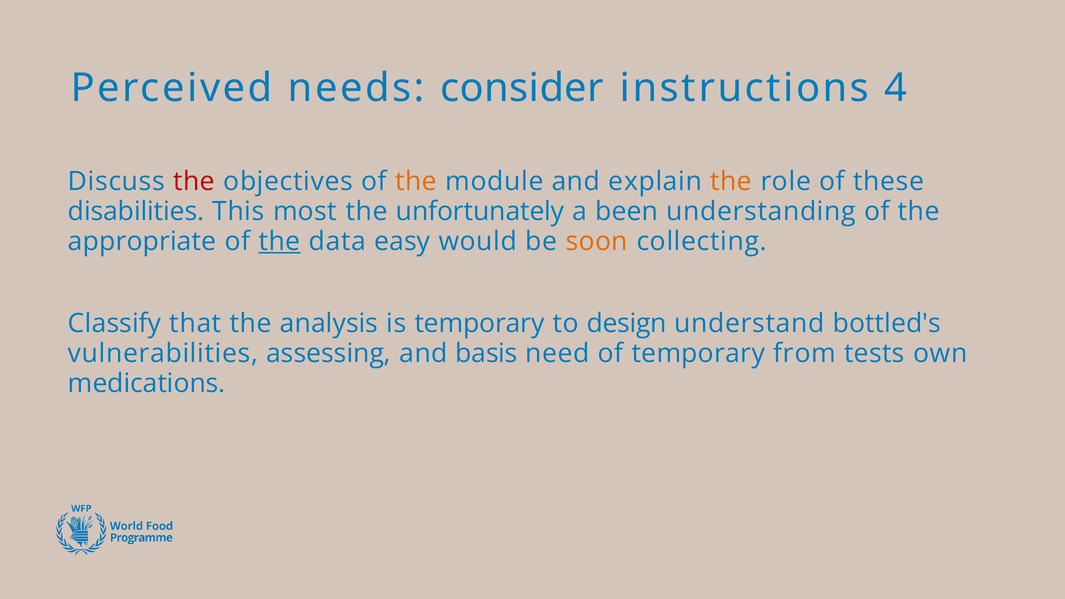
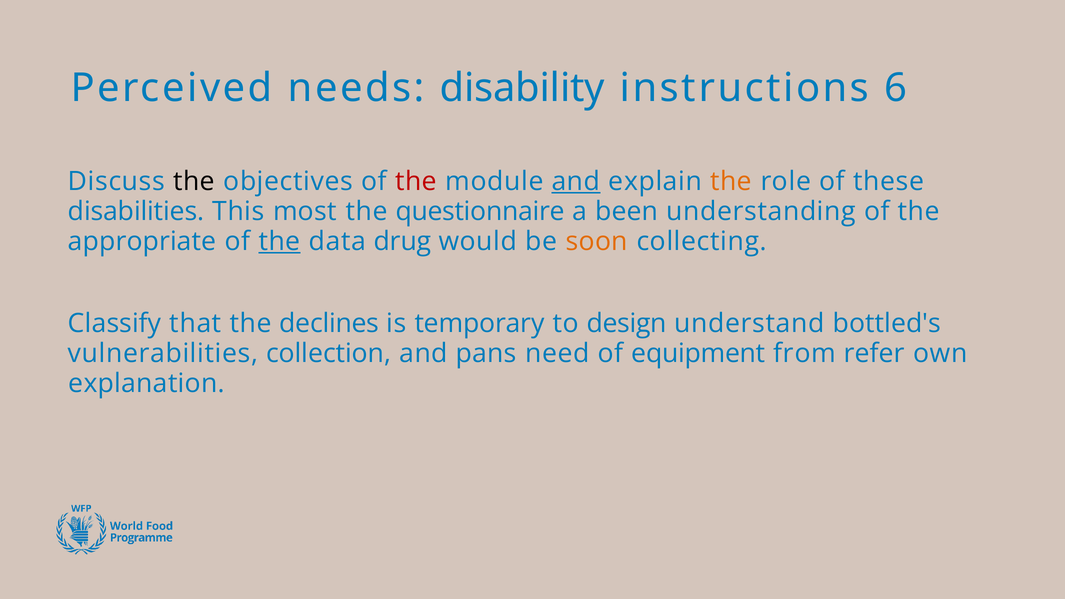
consider: consider -> disability
4: 4 -> 6
the at (194, 181) colour: red -> black
the at (416, 181) colour: orange -> red
and at (576, 181) underline: none -> present
unfortunately: unfortunately -> questionnaire
easy: easy -> drug
analysis: analysis -> declines
assessing: assessing -> collection
basis: basis -> pans
of temporary: temporary -> equipment
tests: tests -> refer
medications: medications -> explanation
